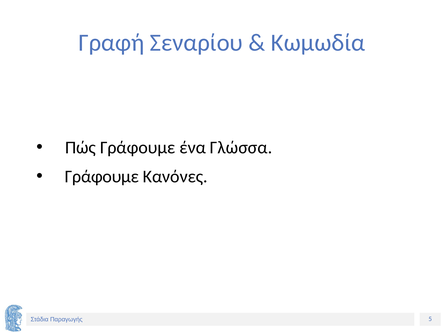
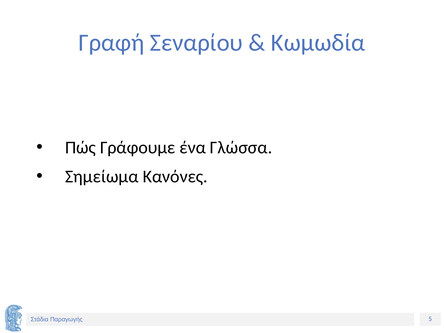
Γράφουμε at (102, 176): Γράφουμε -> Σημείωμα
